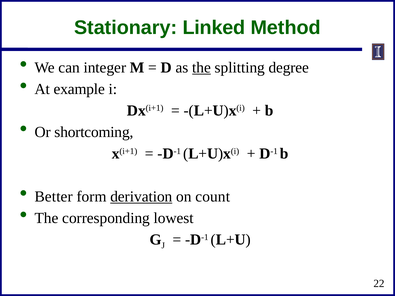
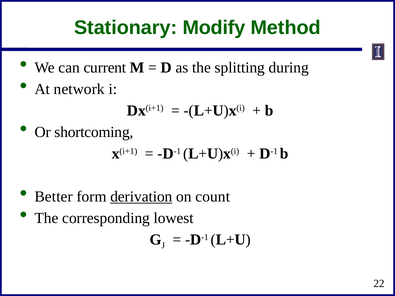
Linked: Linked -> Modify
integer: integer -> current
the at (201, 68) underline: present -> none
degree: degree -> during
example: example -> network
